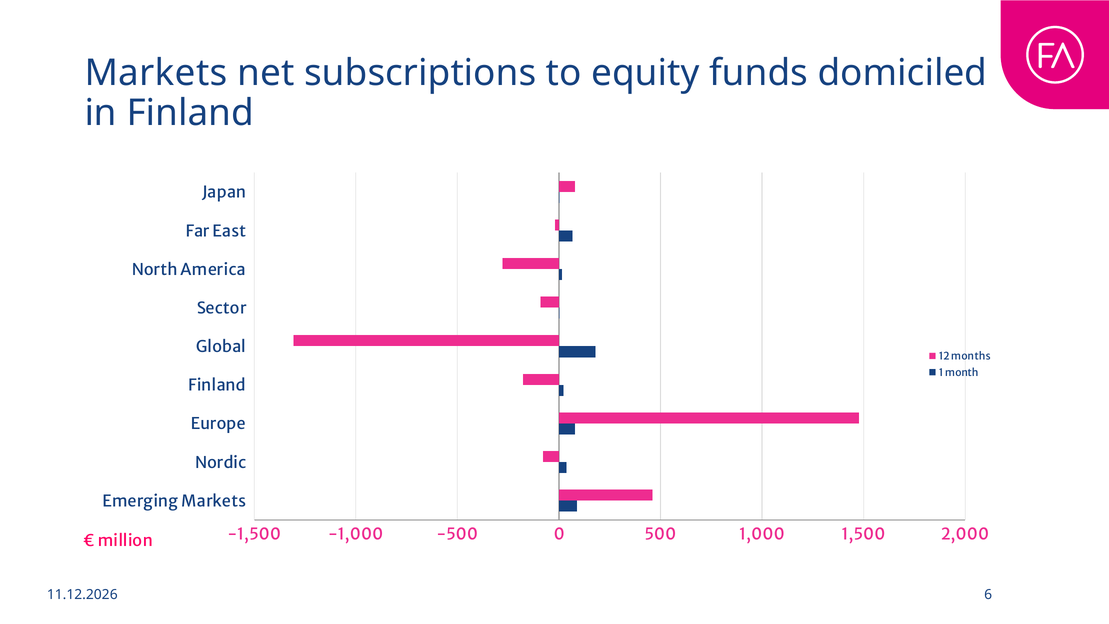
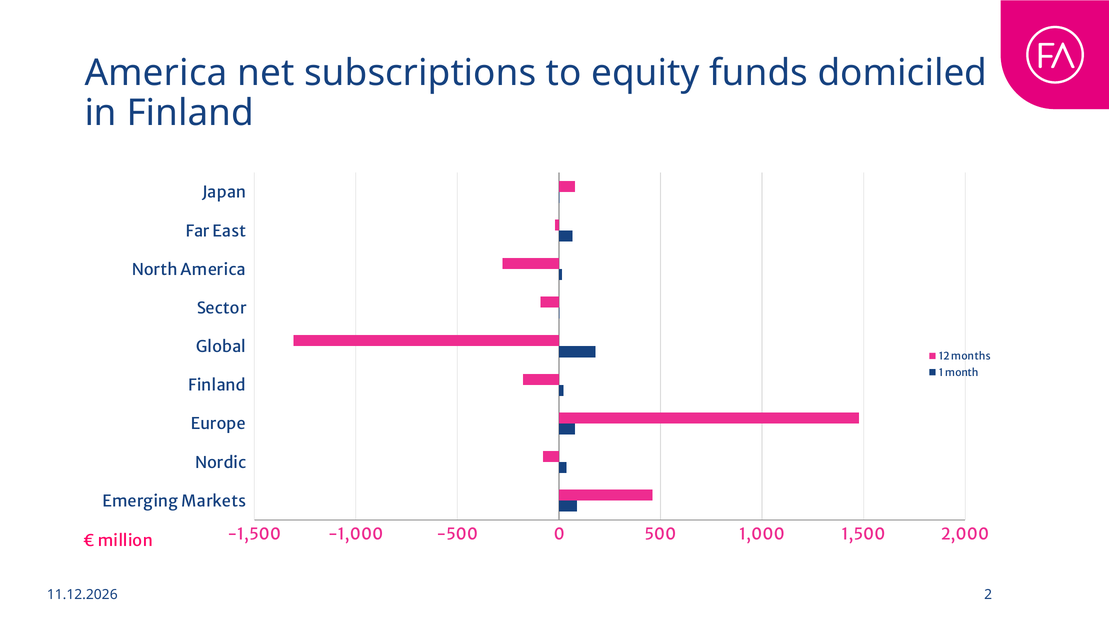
Markets at (156, 73): Markets -> America
6: 6 -> 2
